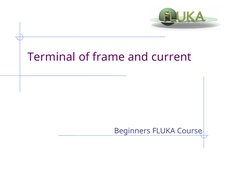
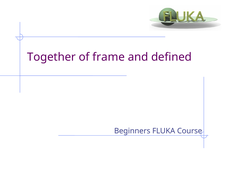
Terminal: Terminal -> Together
current: current -> defined
